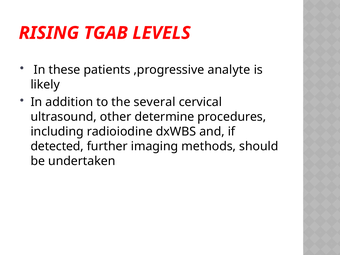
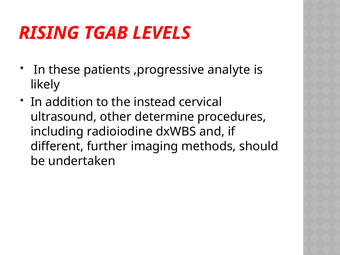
several: several -> instead
detected: detected -> different
